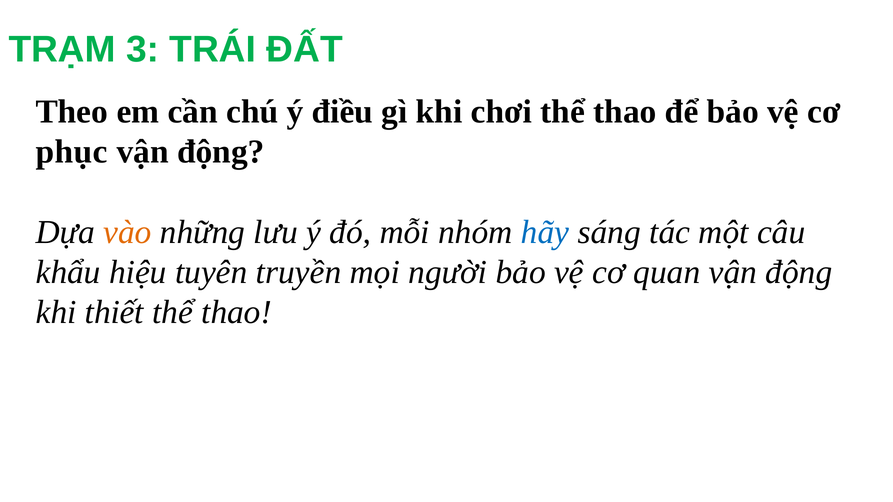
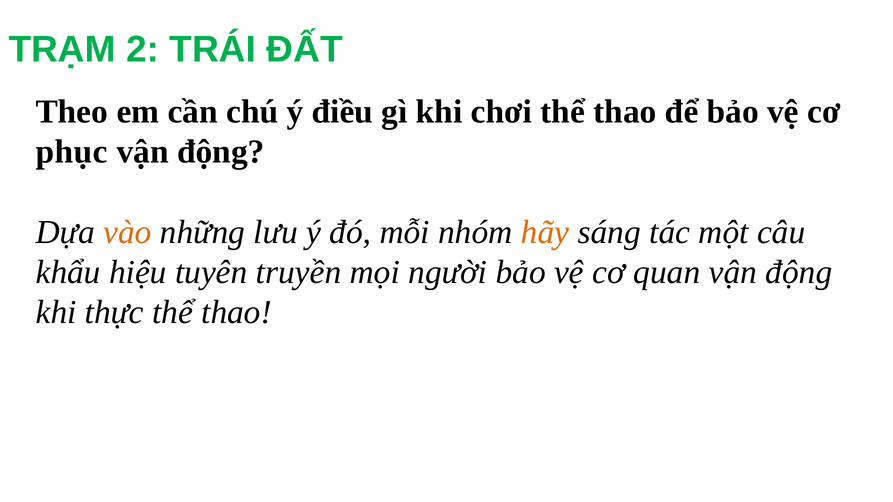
3: 3 -> 2
hãy colour: blue -> orange
thiết: thiết -> thực
